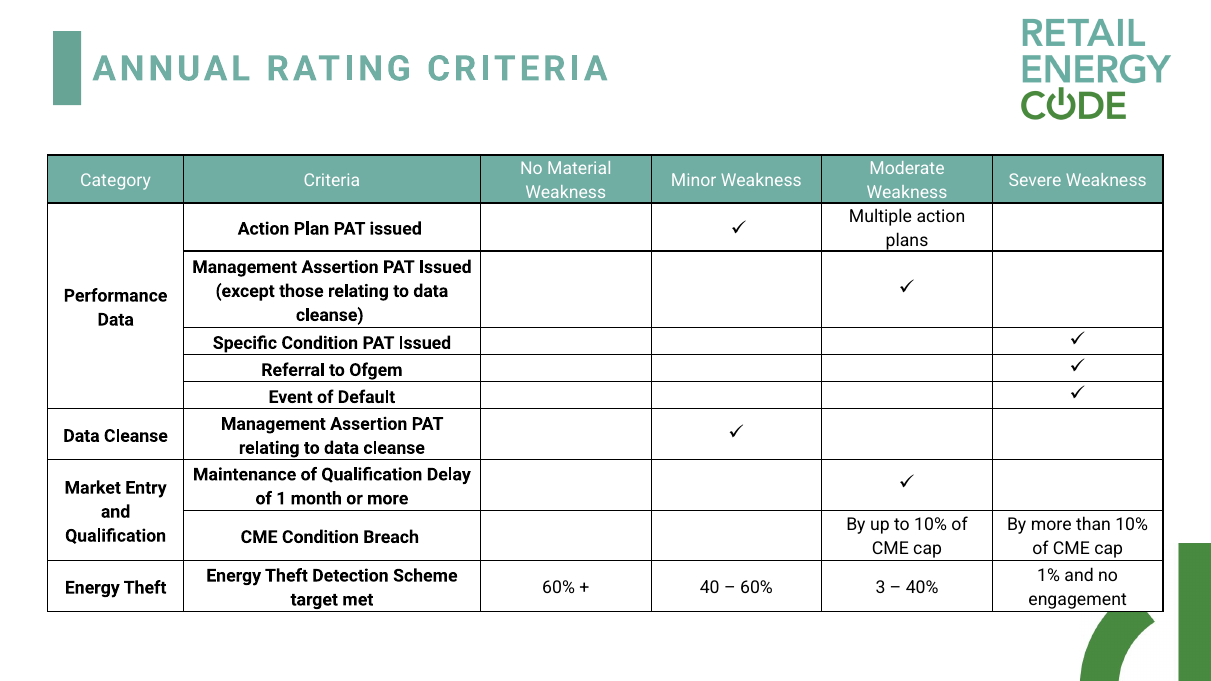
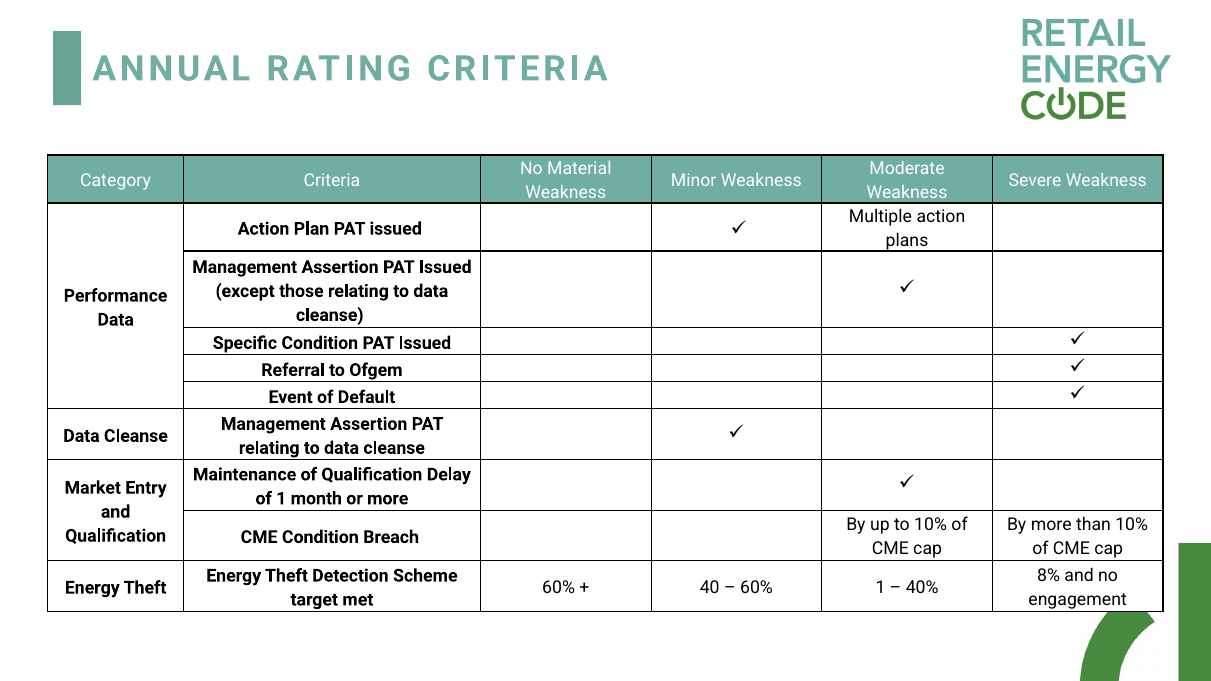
1%: 1% -> 8%
60% 3: 3 -> 1
